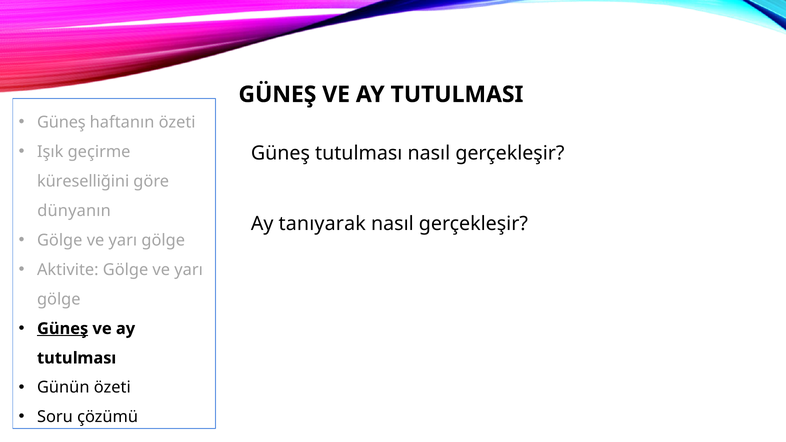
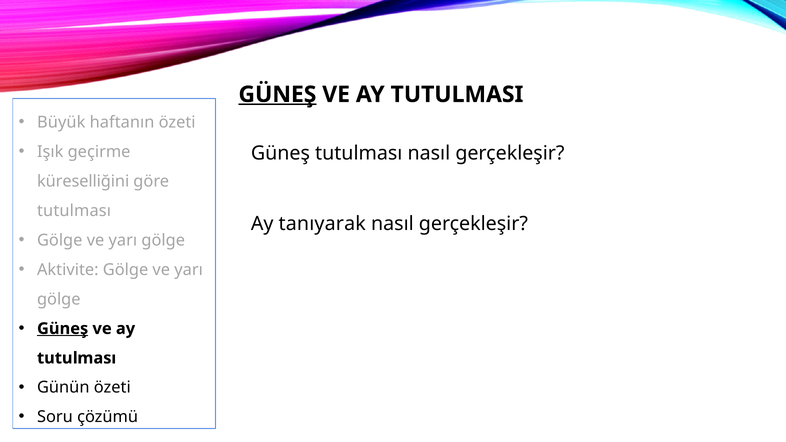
GÜNEŞ at (277, 94) underline: none -> present
Güneş at (61, 122): Güneş -> Büyük
dünyanın at (74, 211): dünyanın -> tutulması
